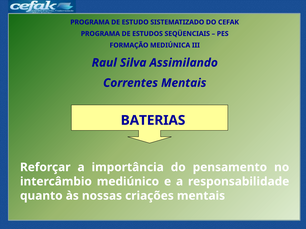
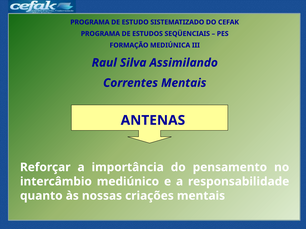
BATERIAS: BATERIAS -> ANTENAS
